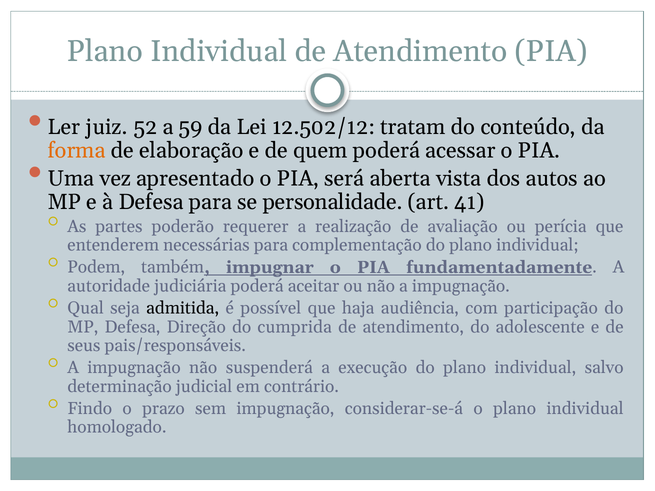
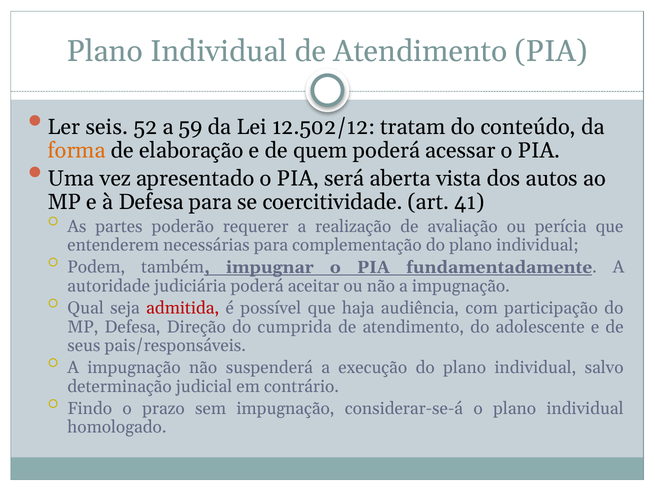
juiz: juiz -> seis
personalidade: personalidade -> coercitividade
admitida colour: black -> red
